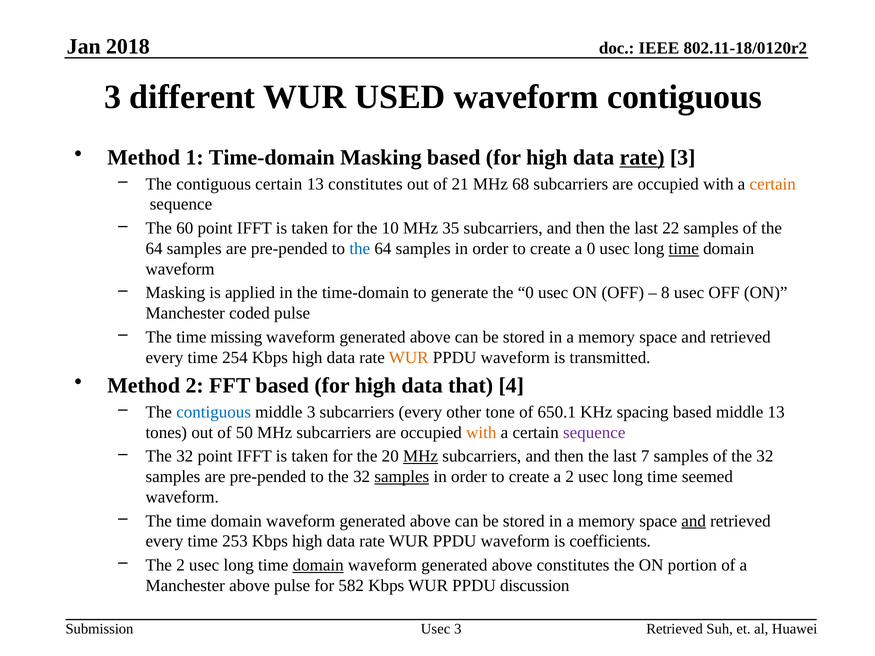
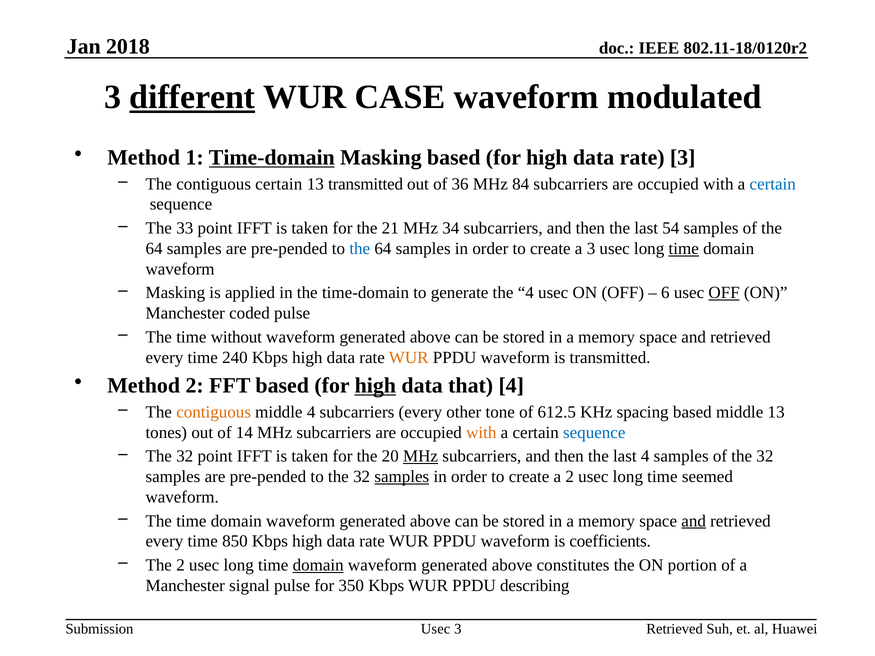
different underline: none -> present
USED: USED -> CASE
waveform contiguous: contiguous -> modulated
Time-domain at (272, 158) underline: none -> present
rate at (642, 158) underline: present -> none
13 constitutes: constitutes -> transmitted
21: 21 -> 36
68: 68 -> 84
certain at (773, 184) colour: orange -> blue
60: 60 -> 33
10: 10 -> 21
35: 35 -> 34
22: 22 -> 54
a 0: 0 -> 3
the 0: 0 -> 4
8: 8 -> 6
OFF at (724, 293) underline: none -> present
missing: missing -> without
254: 254 -> 240
high at (375, 386) underline: none -> present
contiguous at (214, 412) colour: blue -> orange
middle 3: 3 -> 4
650.1: 650.1 -> 612.5
50: 50 -> 14
sequence at (594, 433) colour: purple -> blue
last 7: 7 -> 4
253: 253 -> 850
Manchester above: above -> signal
582: 582 -> 350
discussion: discussion -> describing
